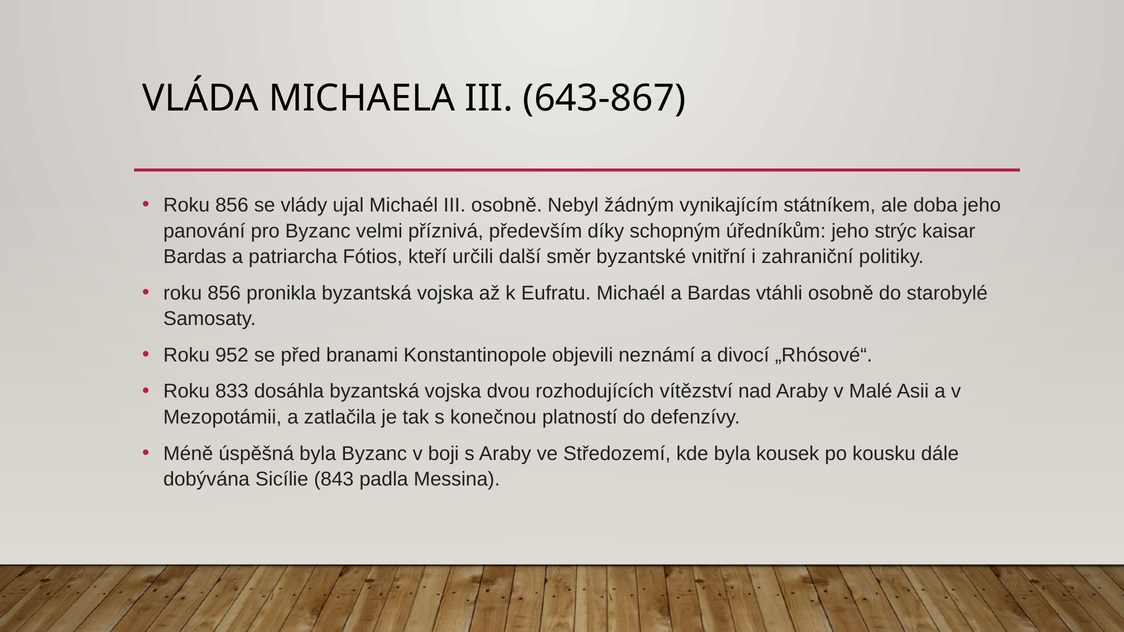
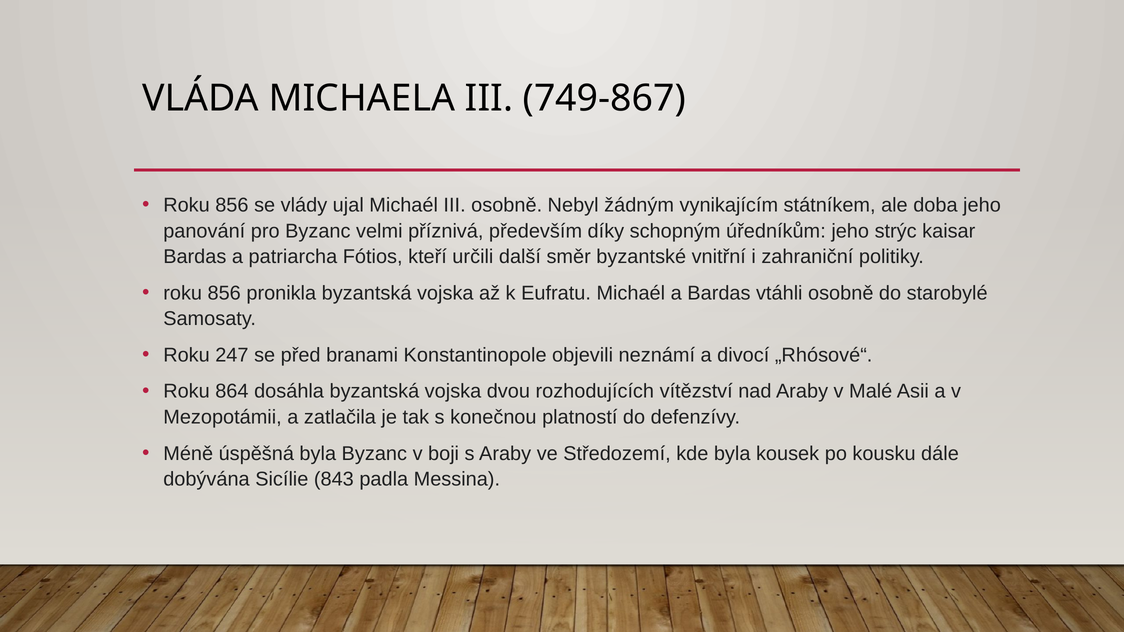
643-867: 643-867 -> 749-867
952: 952 -> 247
833: 833 -> 864
